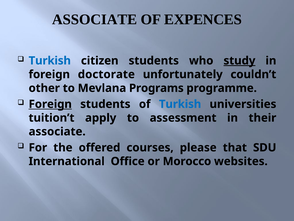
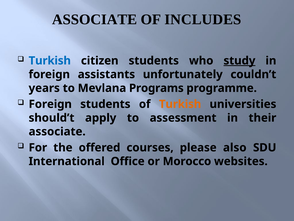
EXPENCES: EXPENCES -> INCLUDES
doctorate: doctorate -> assistants
other: other -> years
Foreign at (50, 104) underline: present -> none
Turkish at (180, 104) colour: blue -> orange
tuition’t: tuition’t -> should’t
that: that -> also
